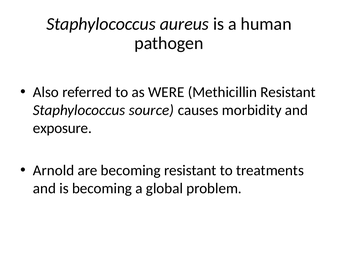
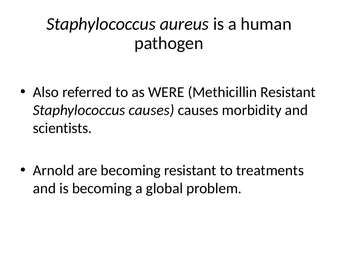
Staphylococcus source: source -> causes
exposure: exposure -> scientists
